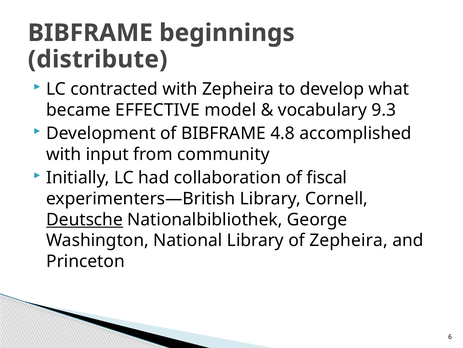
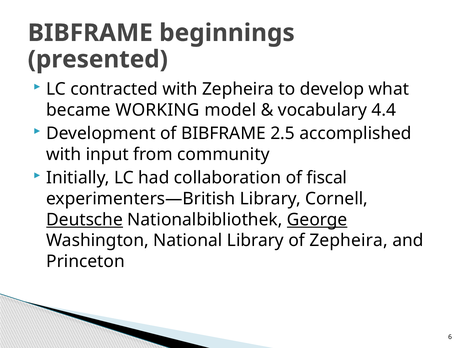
distribute: distribute -> presented
EFFECTIVE: EFFECTIVE -> WORKING
9.3: 9.3 -> 4.4
4.8: 4.8 -> 2.5
George underline: none -> present
